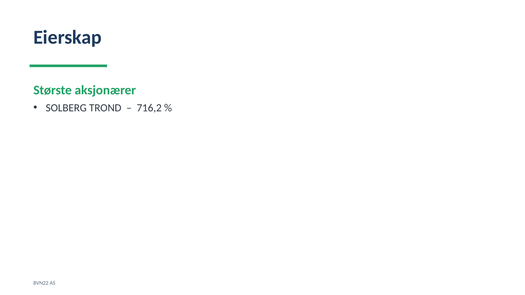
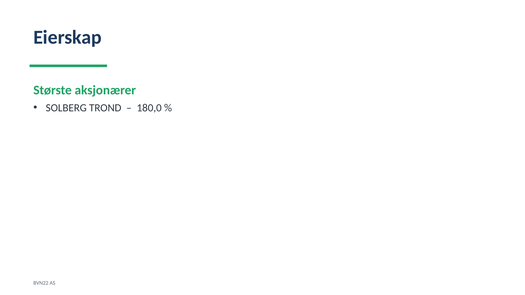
716,2: 716,2 -> 180,0
